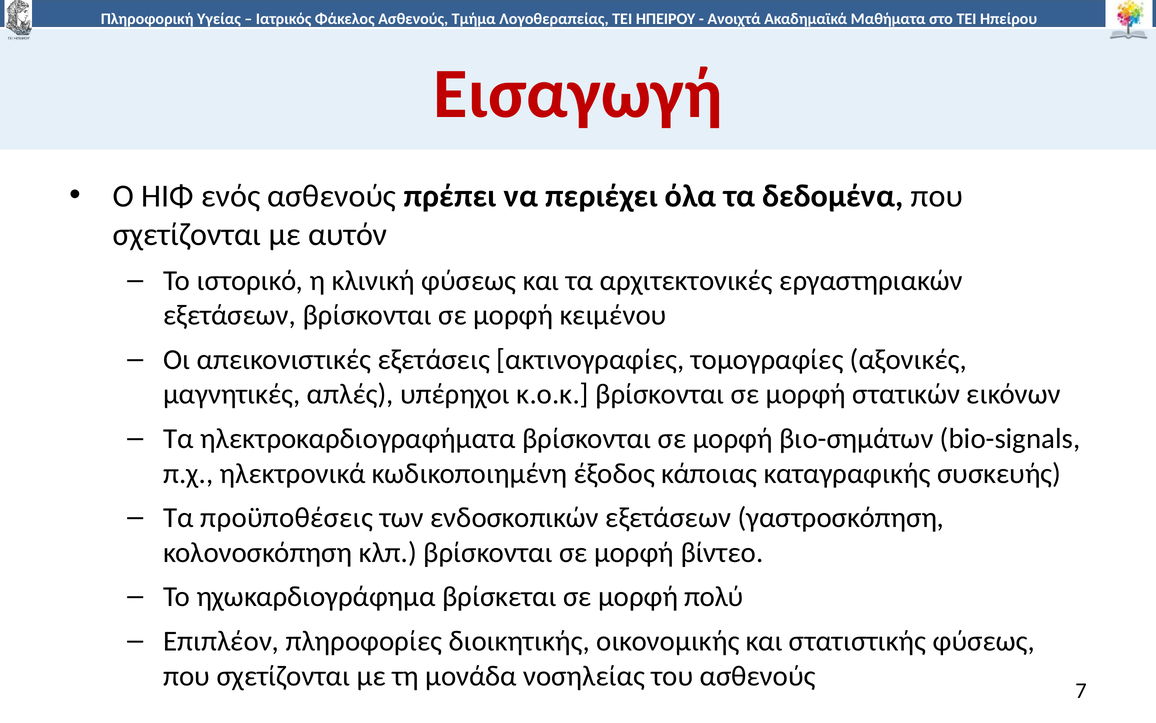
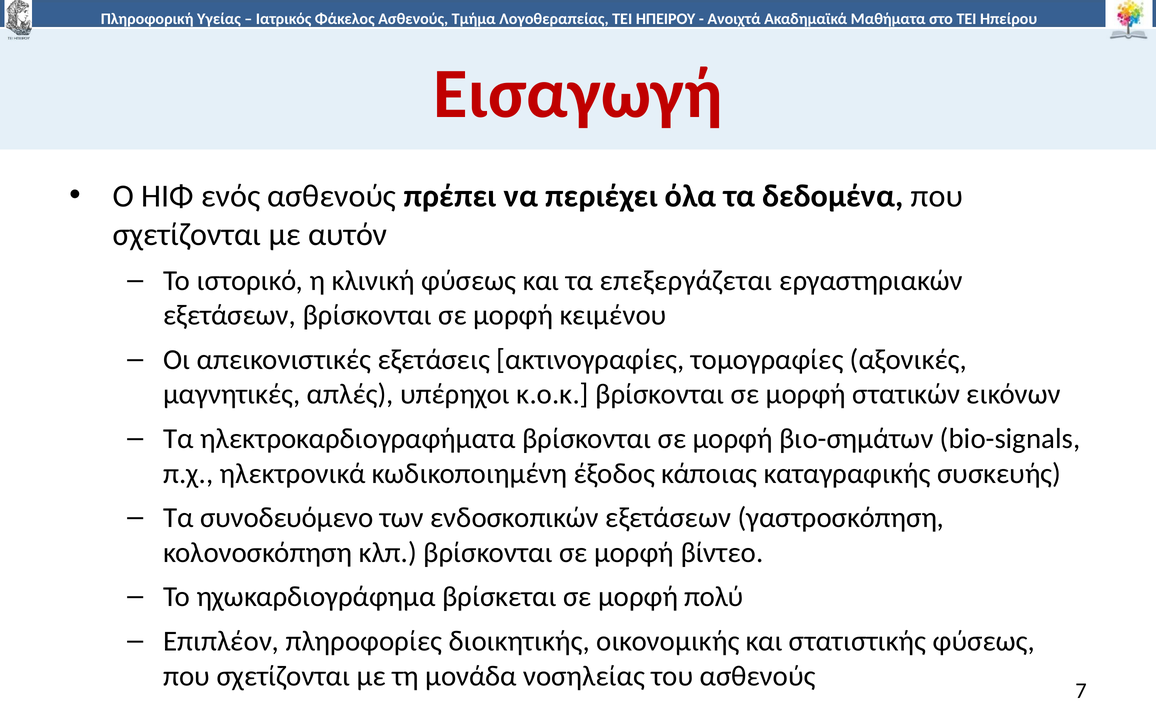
αρχιτεκτονικές: αρχιτεκτονικές -> επεξεργάζεται
προϋποθέσεις: προϋποθέσεις -> συνοδευόμενο
